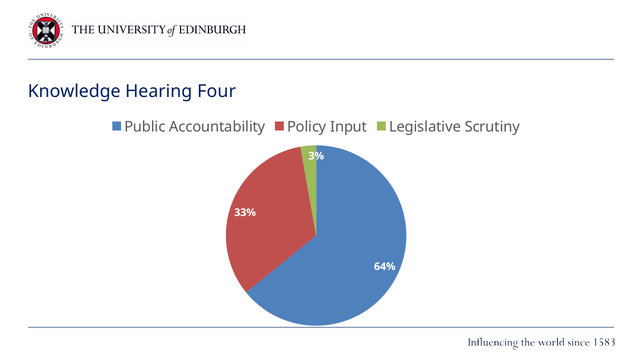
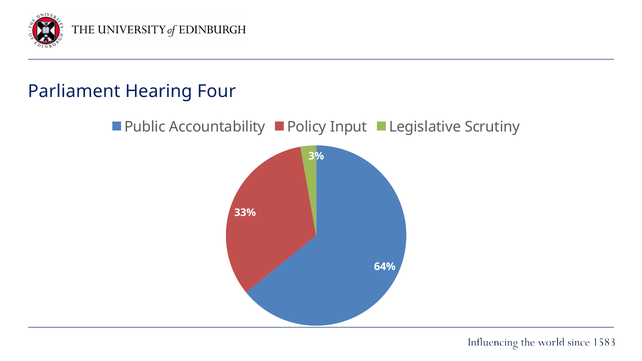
Knowledge: Knowledge -> Parliament
